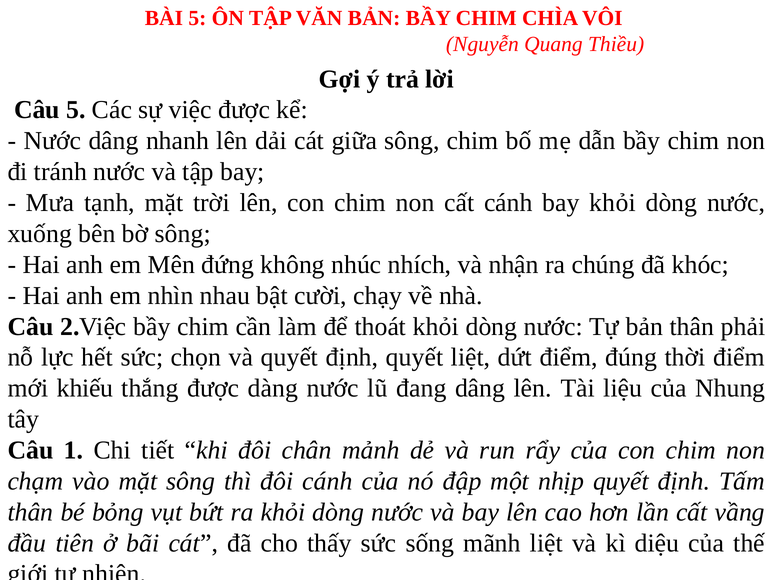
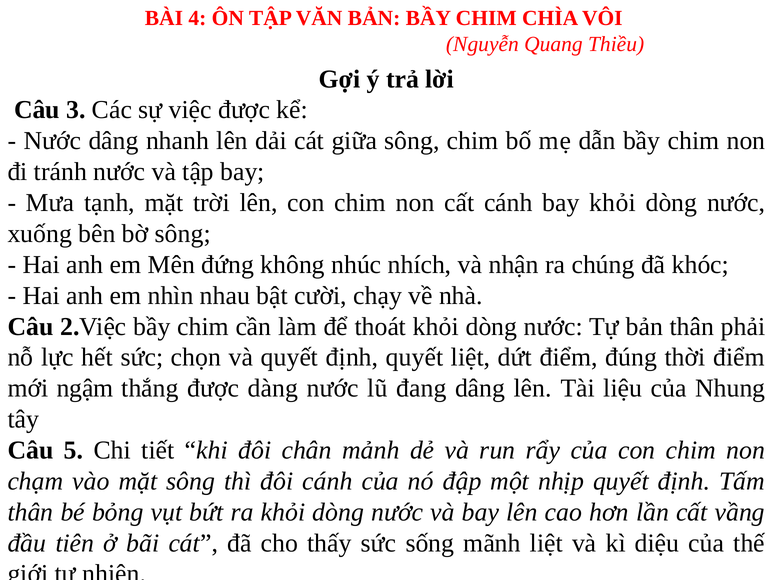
BÀI 5: 5 -> 4
Câu 5: 5 -> 3
khiếu: khiếu -> ngậm
1: 1 -> 5
